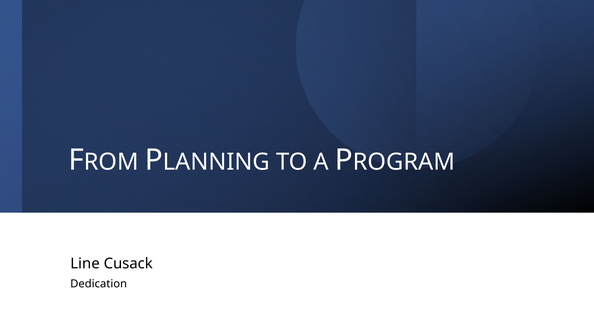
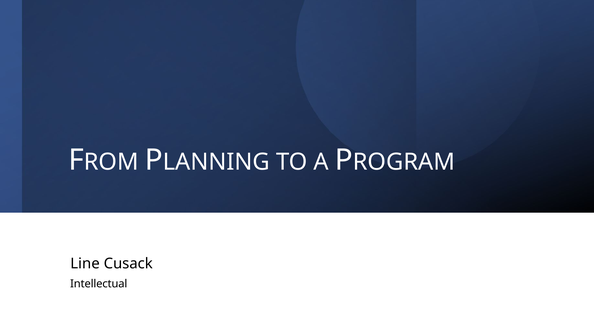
Dedication: Dedication -> Intellectual
